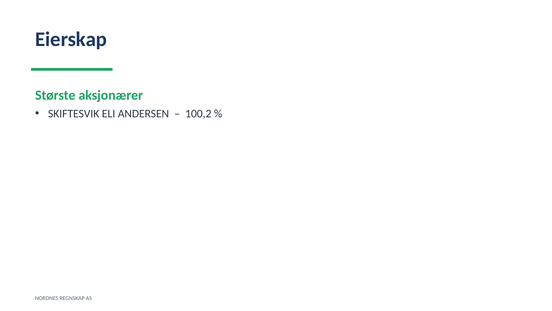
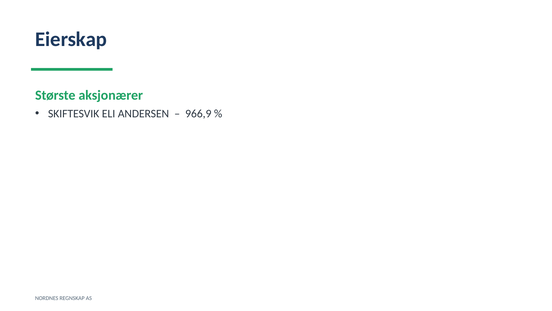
100,2: 100,2 -> 966,9
